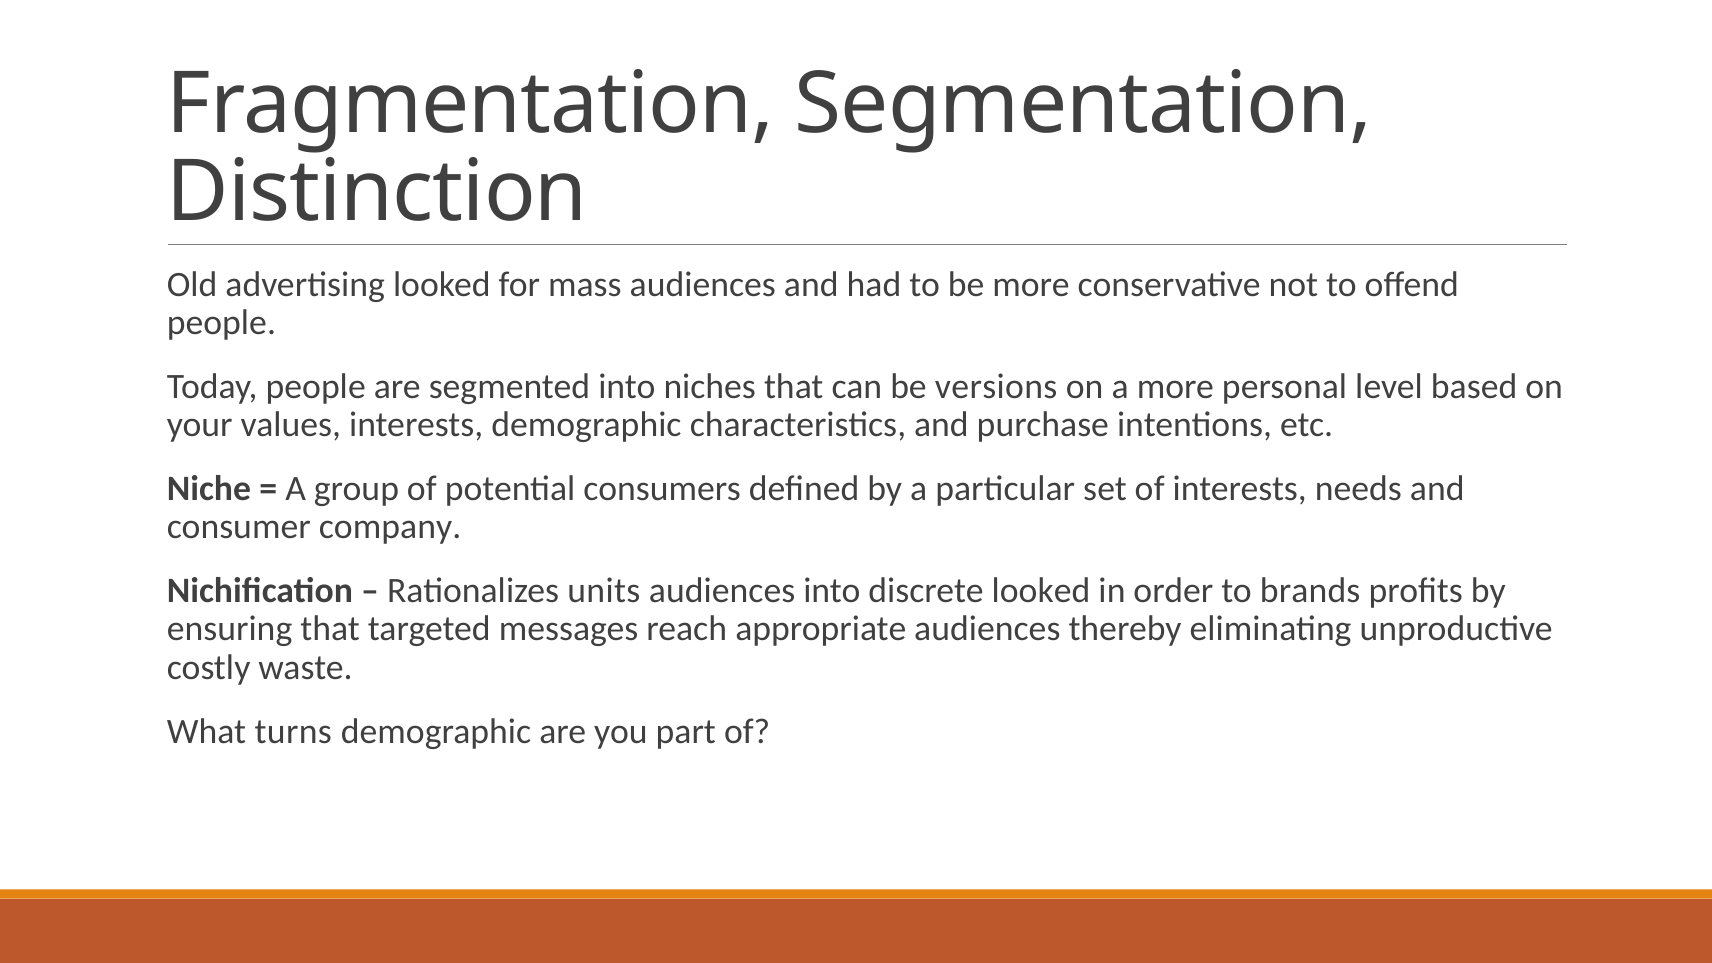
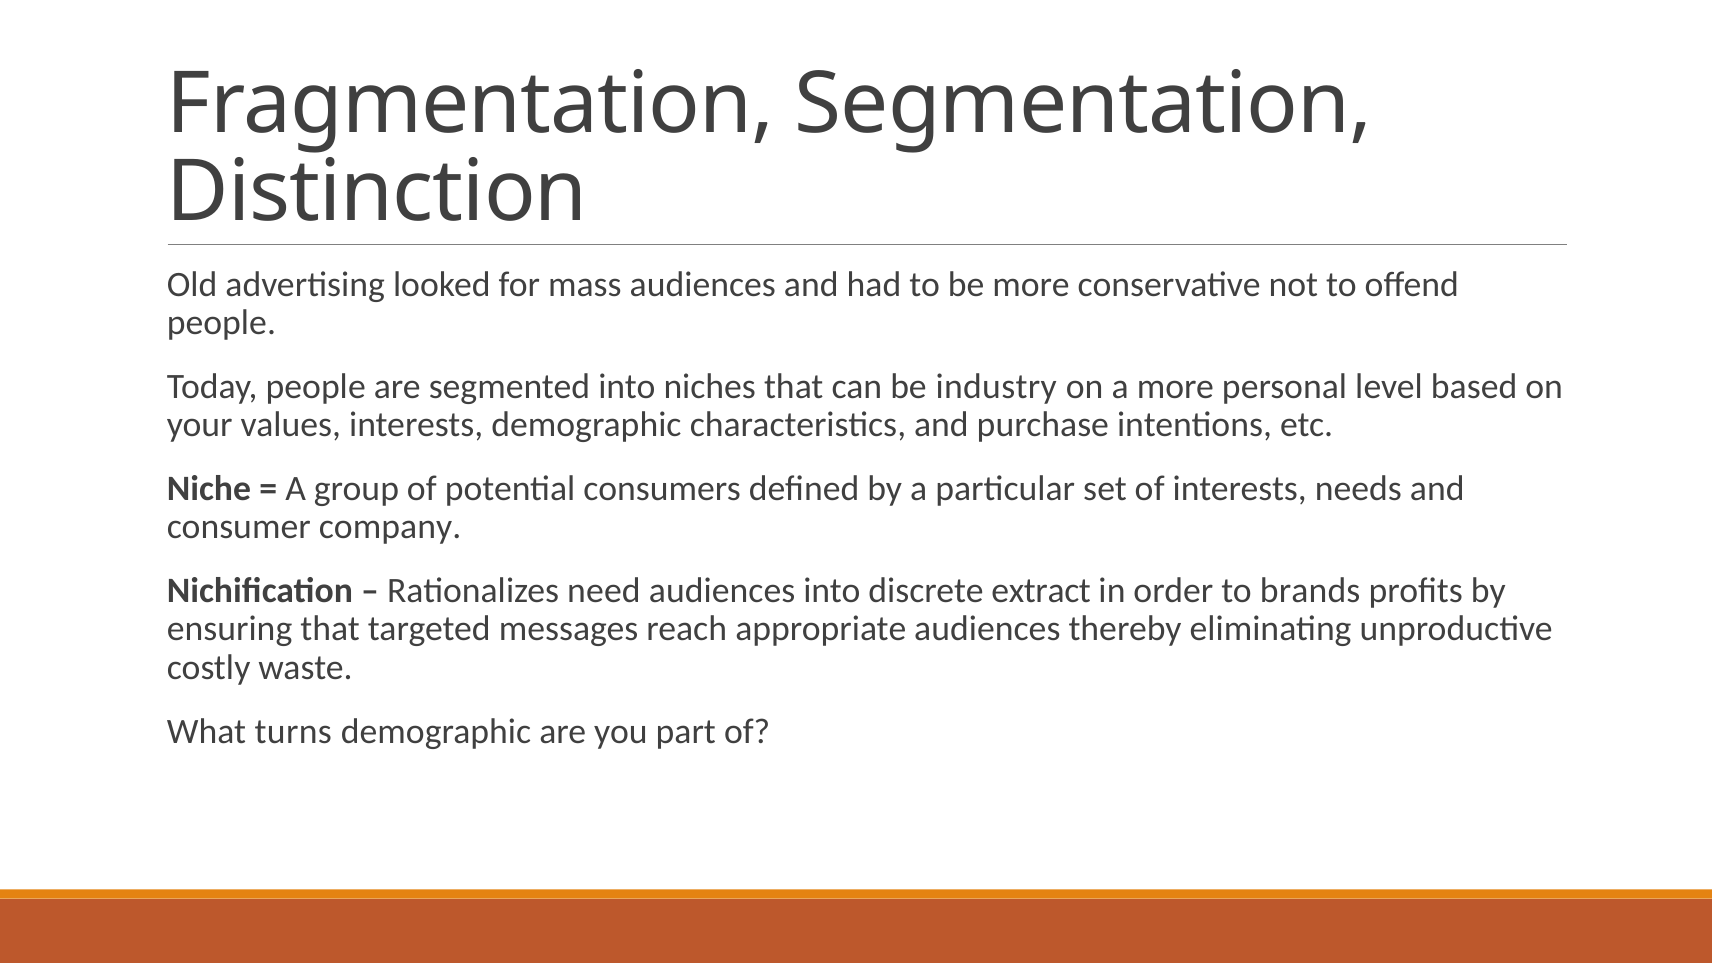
versions: versions -> industry
units: units -> need
discrete looked: looked -> extract
